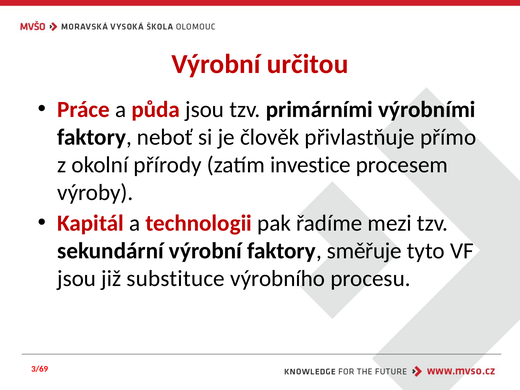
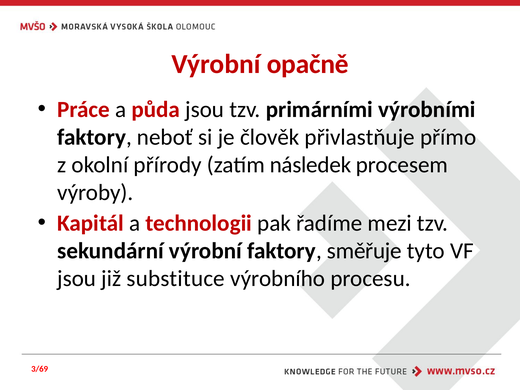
určitou: určitou -> opačně
investice: investice -> následek
